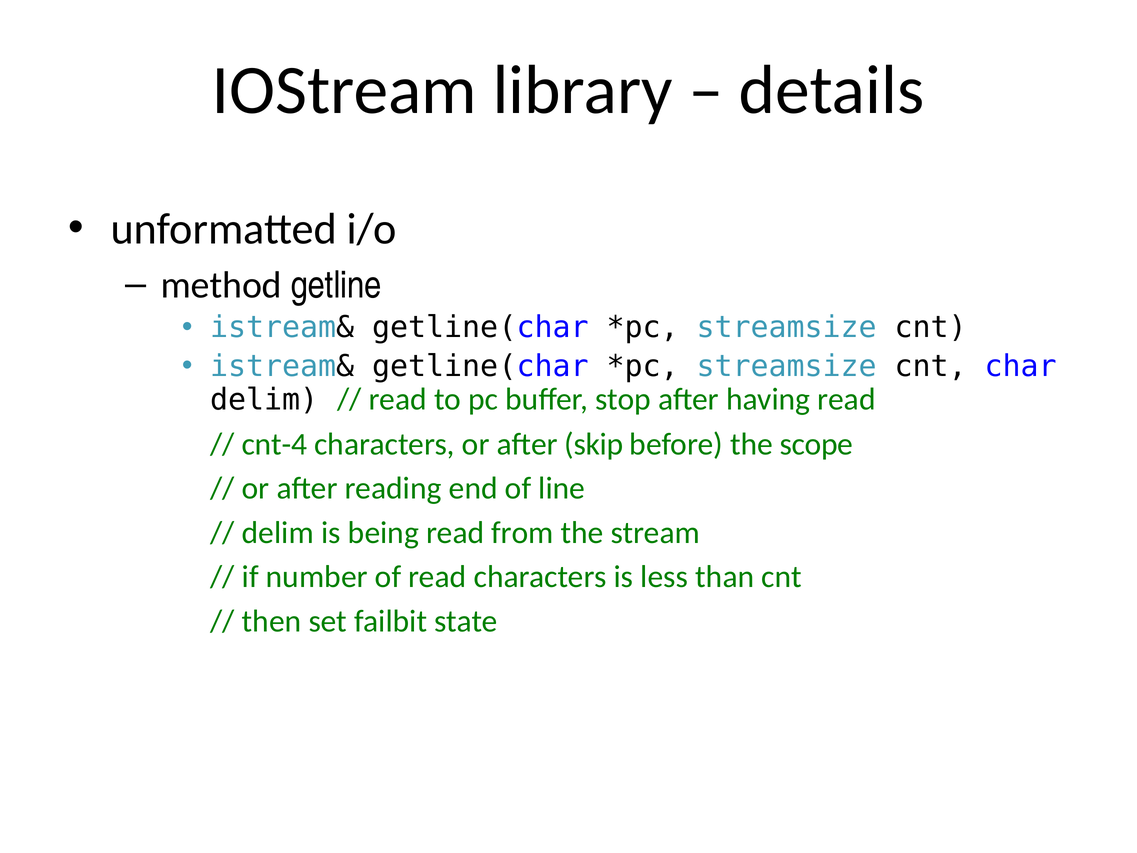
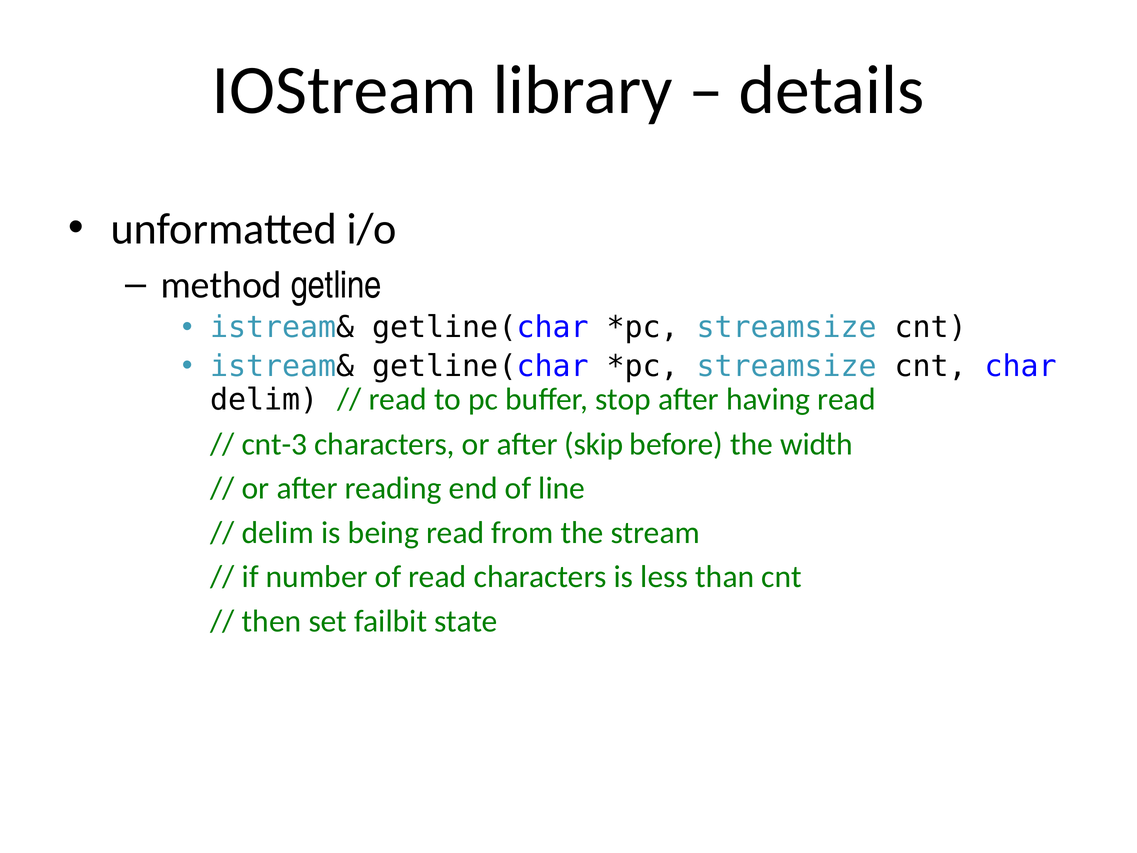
cnt-4: cnt-4 -> cnt-3
scope: scope -> width
